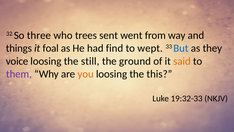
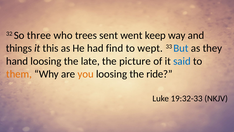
from: from -> keep
foal: foal -> this
voice: voice -> hand
still: still -> late
ground: ground -> picture
said colour: orange -> blue
them colour: purple -> orange
this: this -> ride
